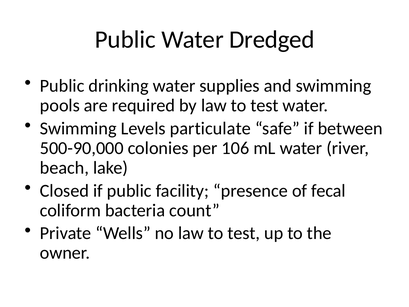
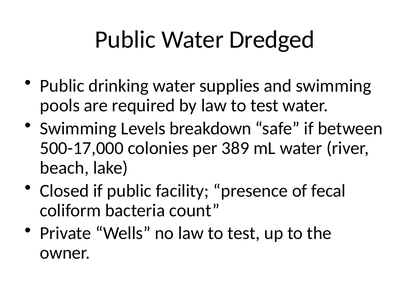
particulate: particulate -> breakdown
500-90,000: 500-90,000 -> 500-17,000
106: 106 -> 389
